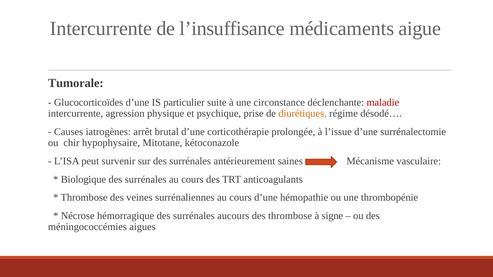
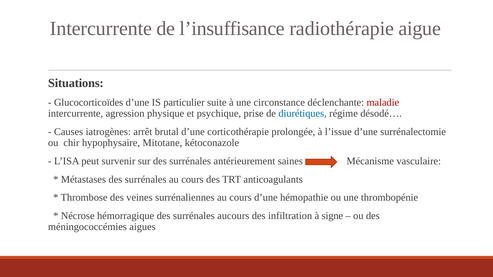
médicaments: médicaments -> radiothérapie
Tumorale: Tumorale -> Situations
diurétiques colour: orange -> blue
Biologique: Biologique -> Métastases
des thrombose: thrombose -> infiltration
